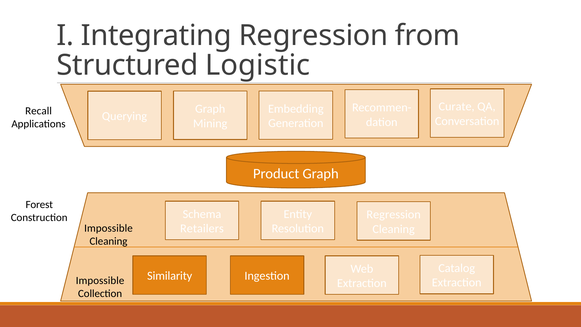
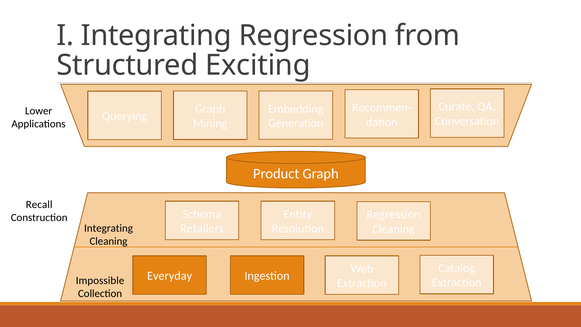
Logistic: Logistic -> Exciting
Recall: Recall -> Lower
Forest: Forest -> Recall
Impossible at (108, 228): Impossible -> Integrating
Similarity: Similarity -> Everyday
